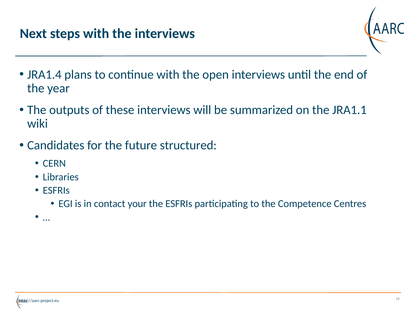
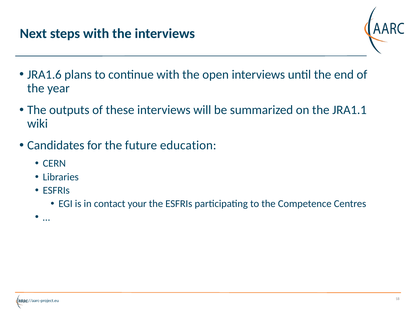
JRA1.4: JRA1.4 -> JRA1.6
structured: structured -> education
